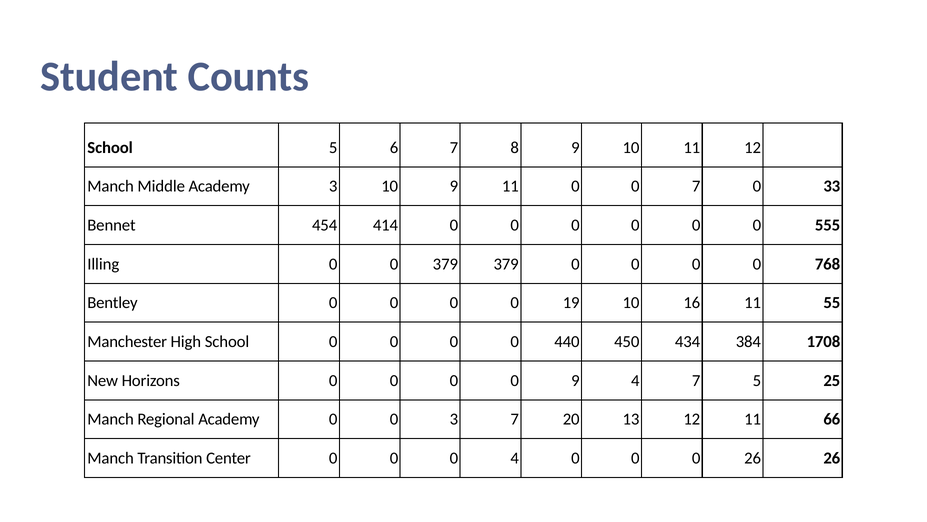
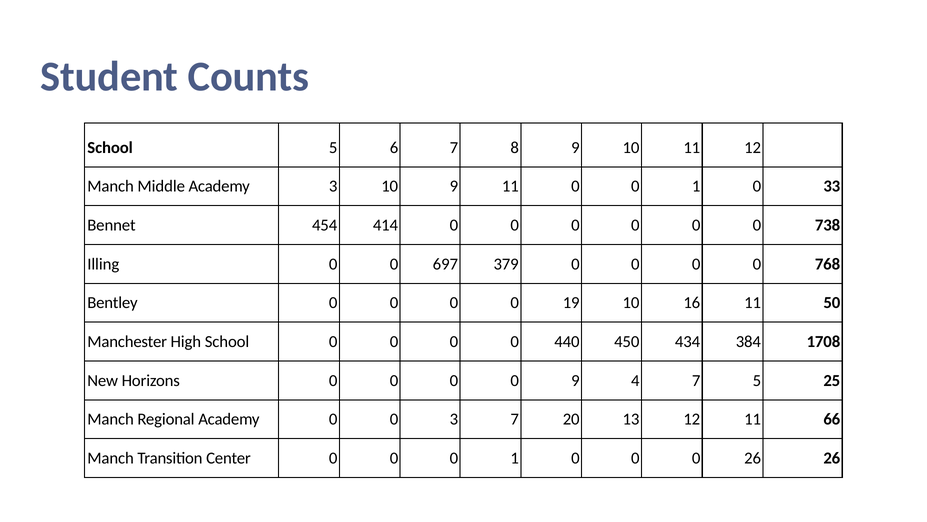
11 0 0 7: 7 -> 1
555: 555 -> 738
0 379: 379 -> 697
55: 55 -> 50
0 0 0 4: 4 -> 1
